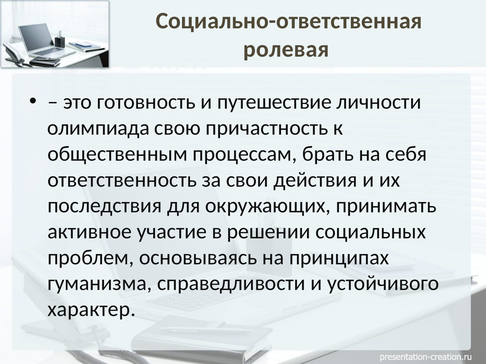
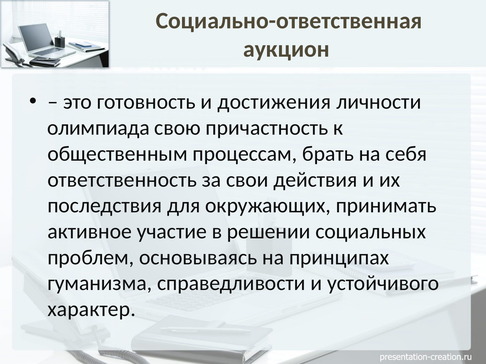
ролевая: ролевая -> аукцион
путешествие: путешествие -> достижения
